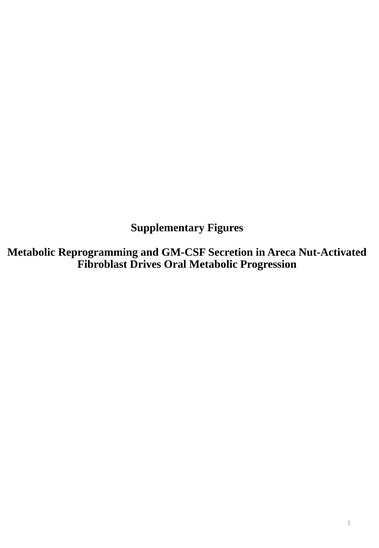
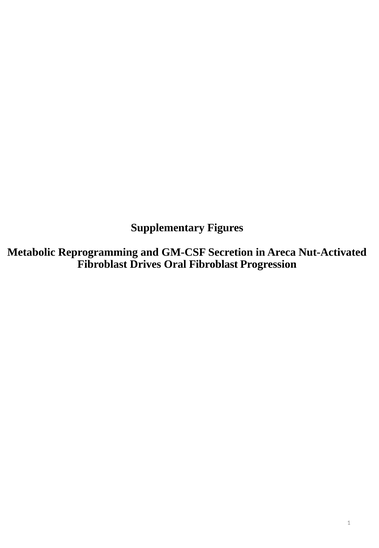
Oral Metabolic: Metabolic -> Fibroblast
